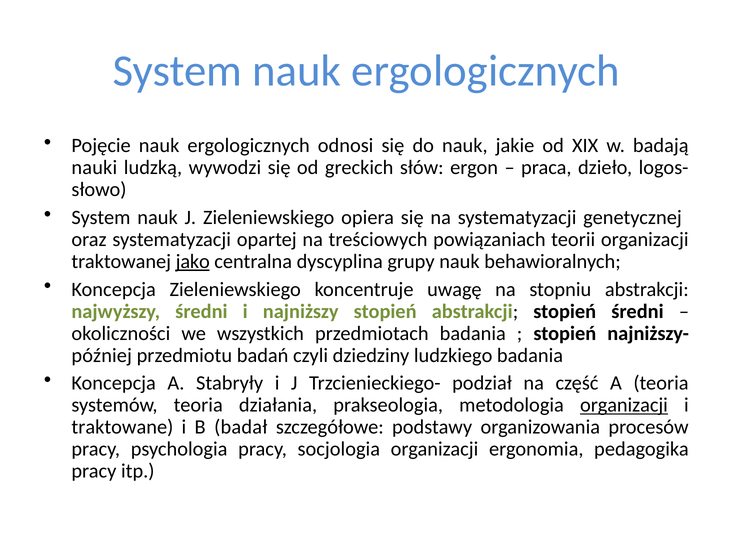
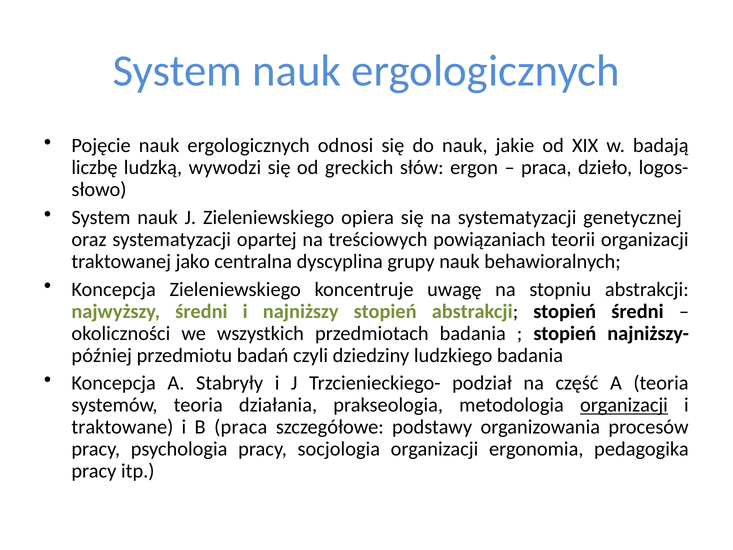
nauki: nauki -> liczbę
jako underline: present -> none
B badał: badał -> praca
